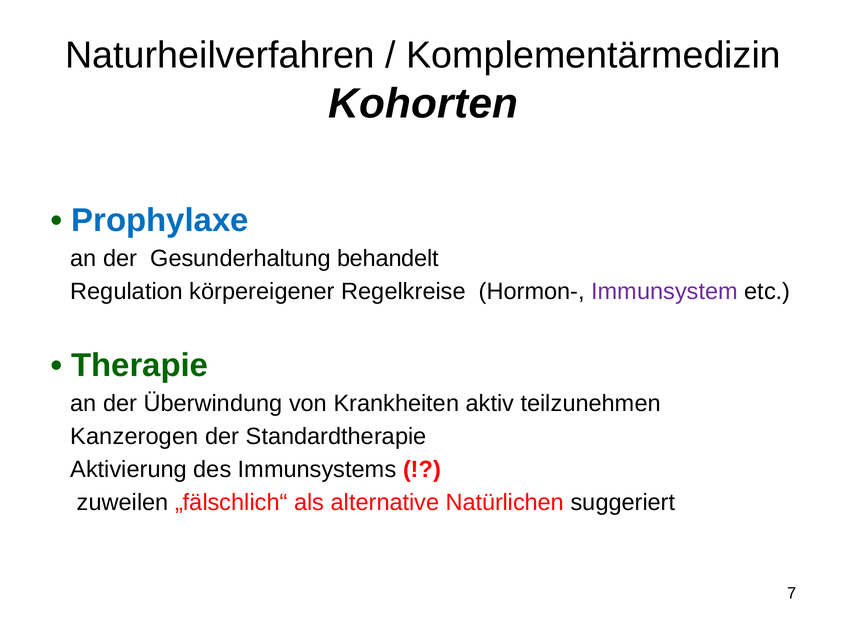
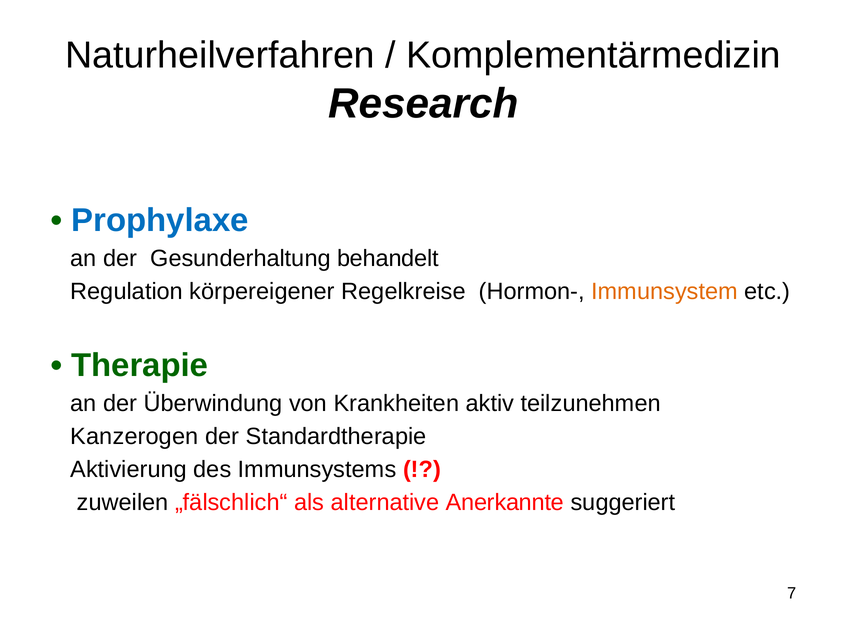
Kohorten: Kohorten -> Research
Immunsystem colour: purple -> orange
Natürlichen: Natürlichen -> Anerkannte
